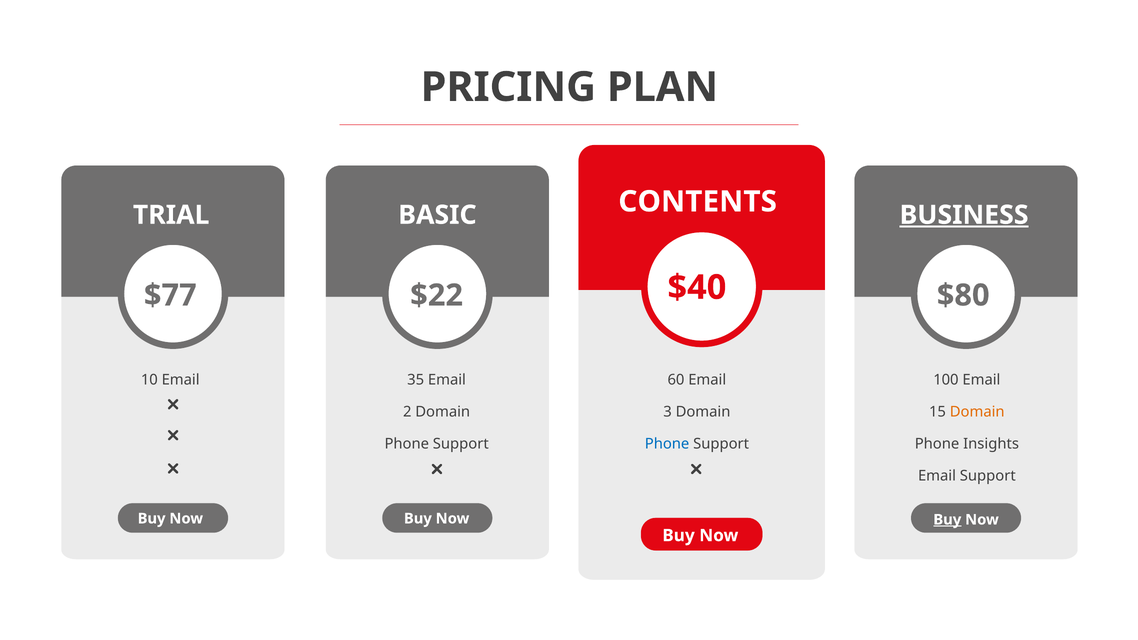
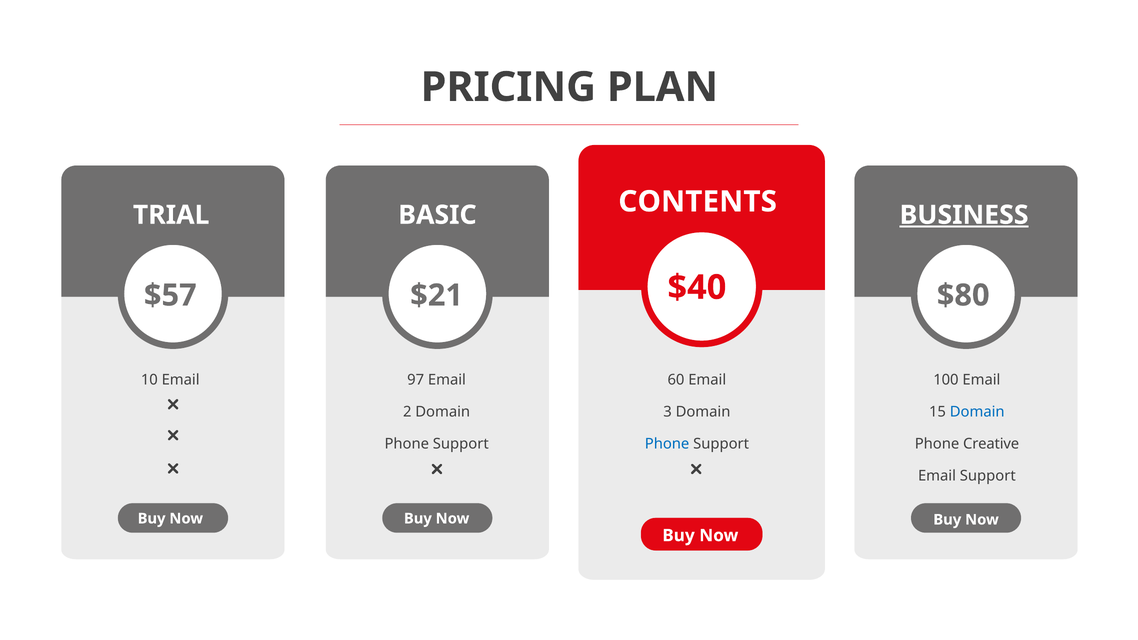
$77: $77 -> $57
$22: $22 -> $21
35: 35 -> 97
Domain at (977, 412) colour: orange -> blue
Insights: Insights -> Creative
Buy at (947, 520) underline: present -> none
